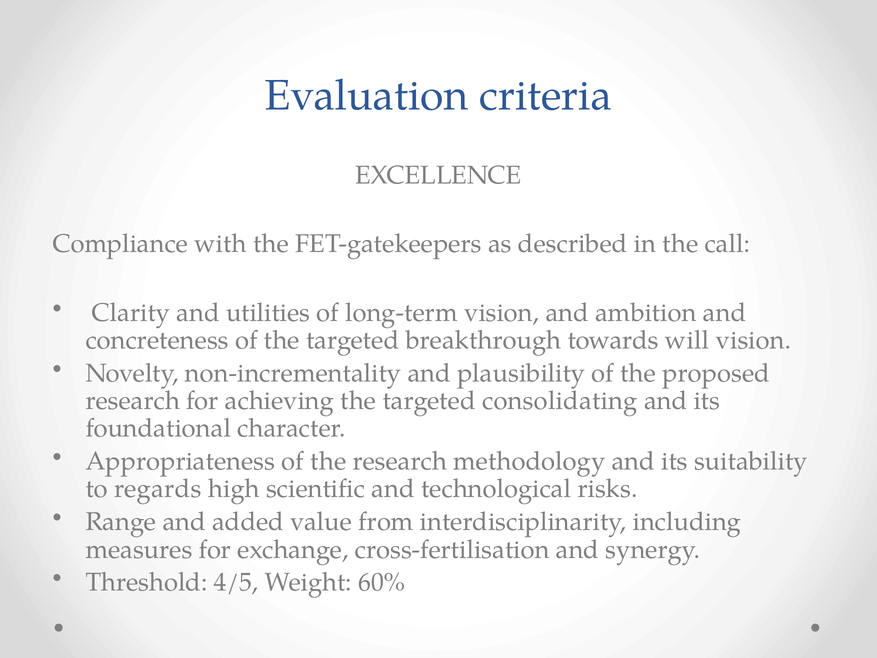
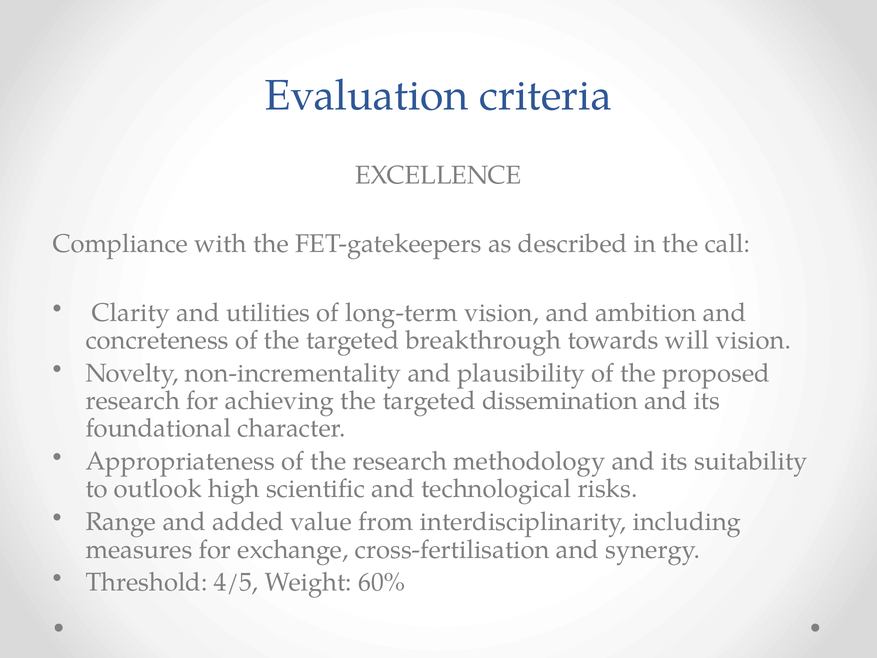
consolidating: consolidating -> dissemination
regards: regards -> outlook
